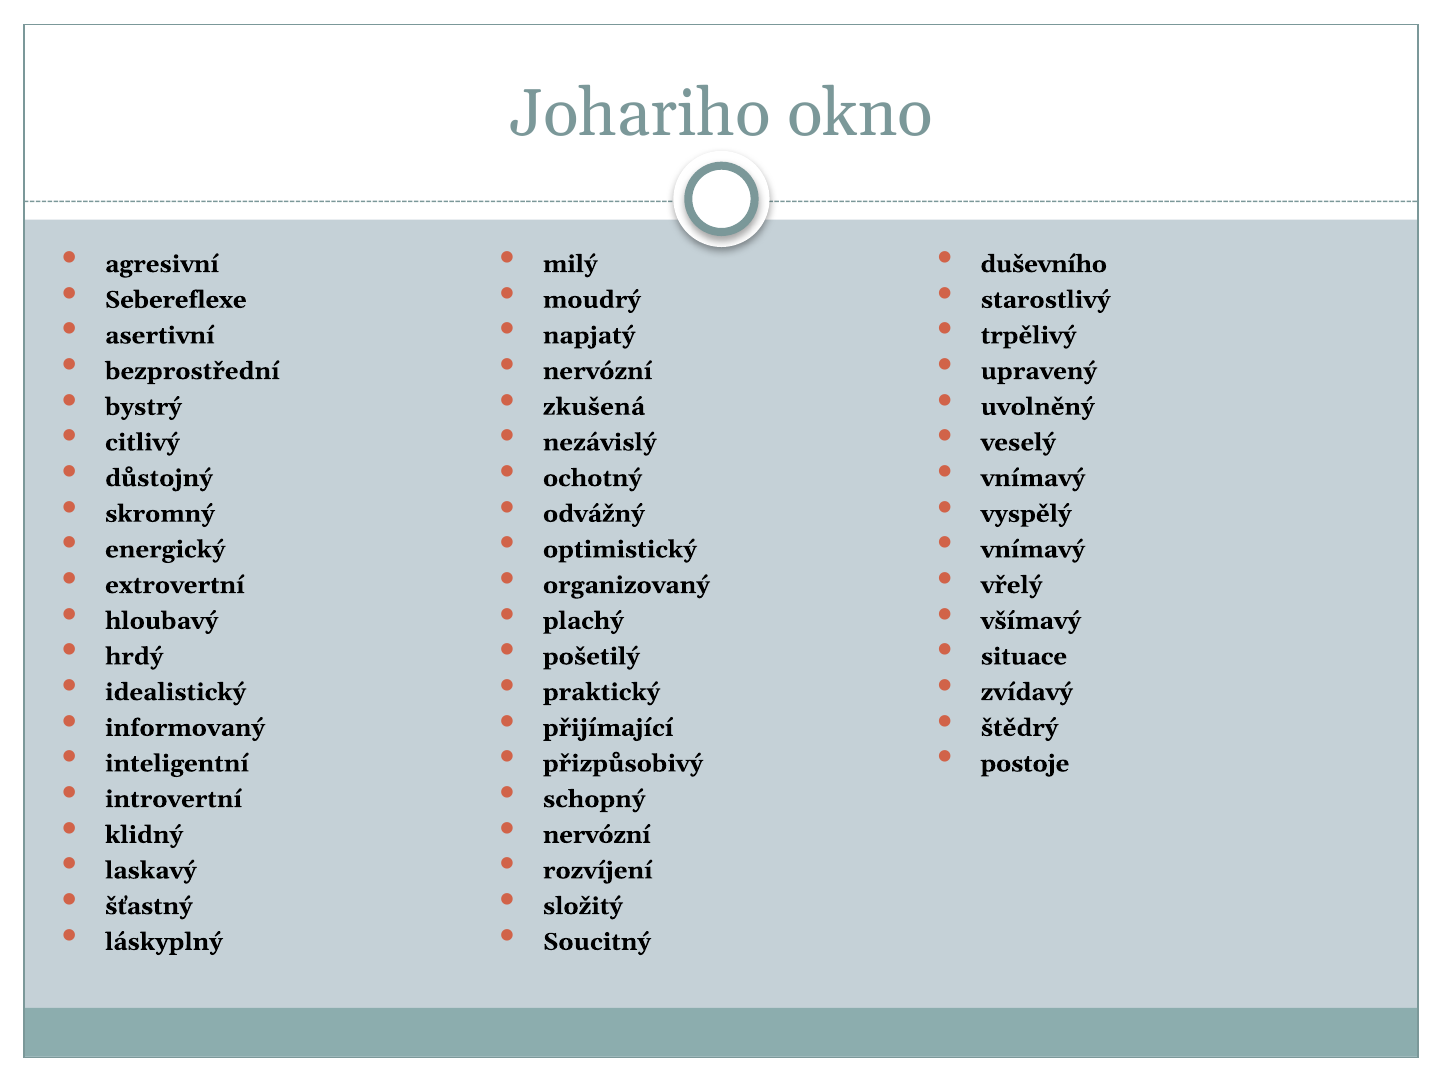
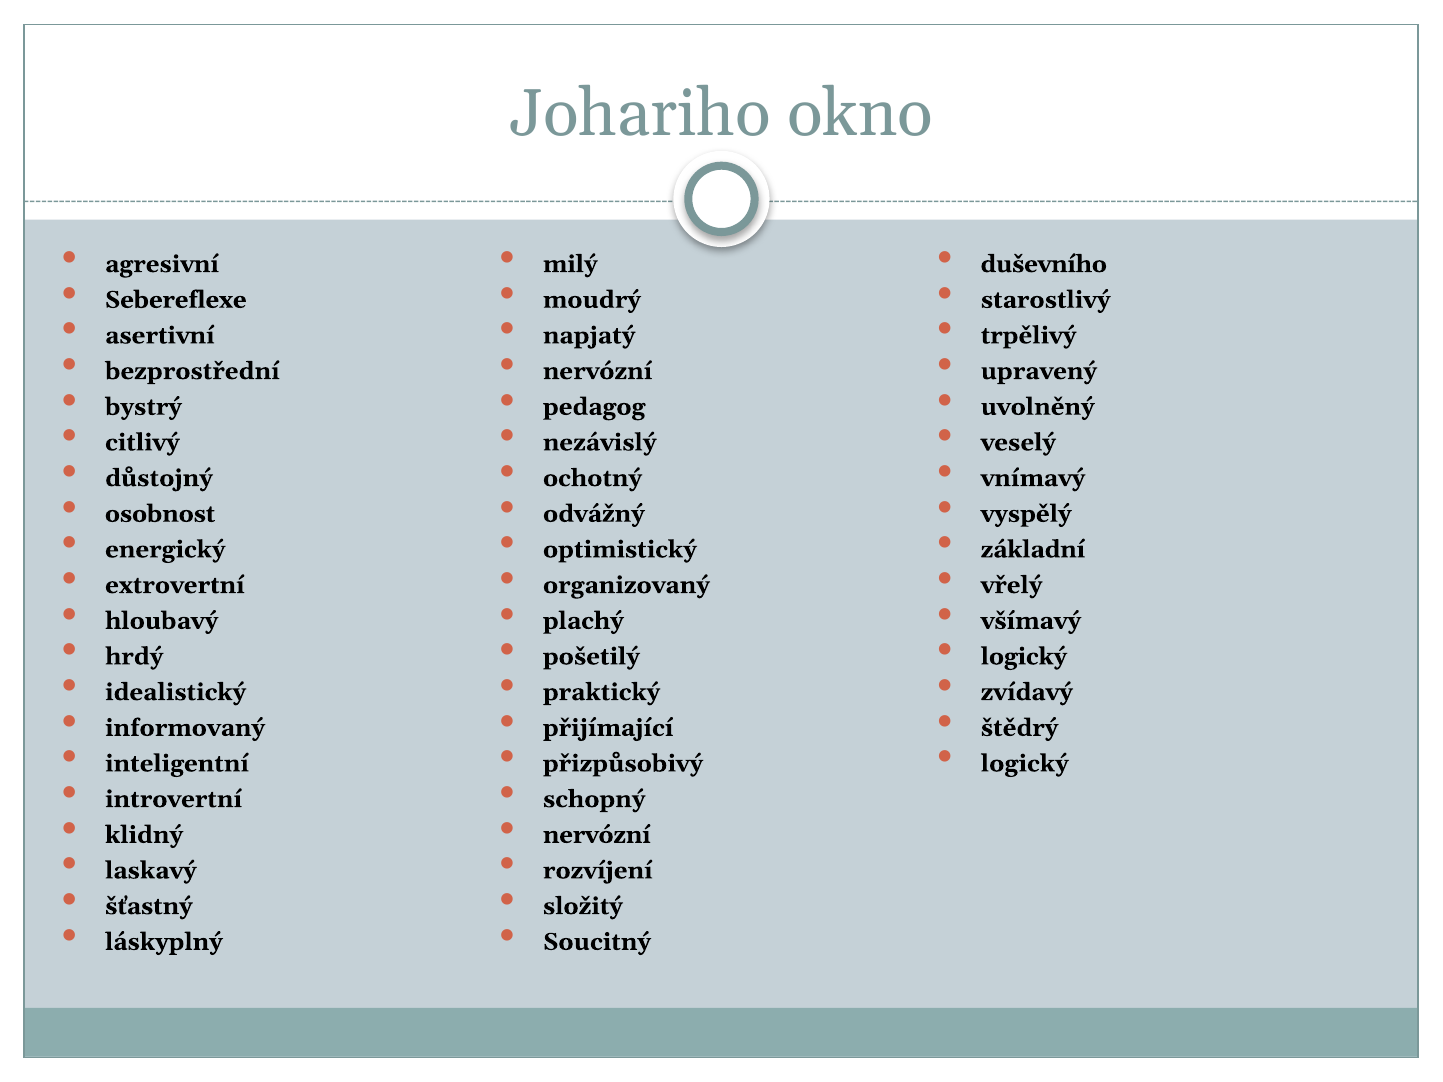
zkušená: zkušená -> pedagog
skromný: skromný -> osobnost
vnímavý at (1033, 550): vnímavý -> základní
situace at (1024, 657): situace -> logický
postoje at (1025, 764): postoje -> logický
